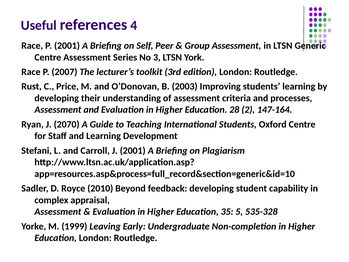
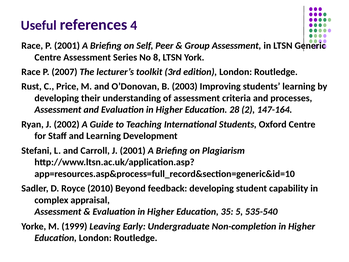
3: 3 -> 8
2070: 2070 -> 2002
535-328: 535-328 -> 535-540
